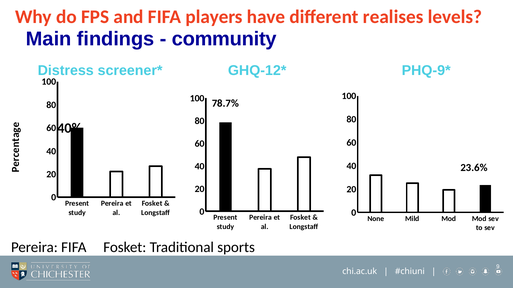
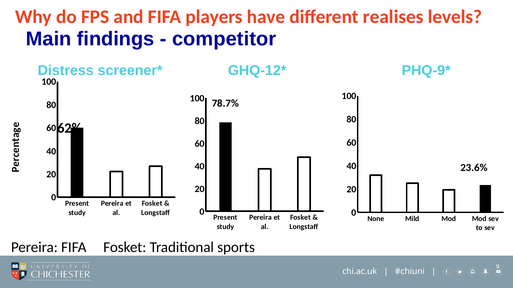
community: community -> competitor
40%: 40% -> 62%
